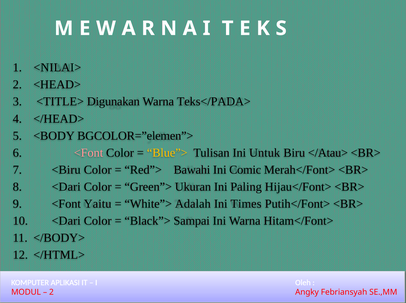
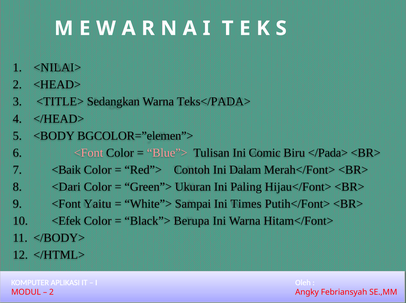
Digunakan: Digunakan -> Sedangkan
Blue”> colour: yellow -> pink
Untuk: Untuk -> Comic
</Atau>: </Atau> -> </Pada>
<Biru: <Biru -> <Baik
Bawahi: Bawahi -> Contoh
Comic: Comic -> Dalam
Adalah: Adalah -> Sampai
<Dari at (66, 221): <Dari -> <Efek
Sampai: Sampai -> Berupa
